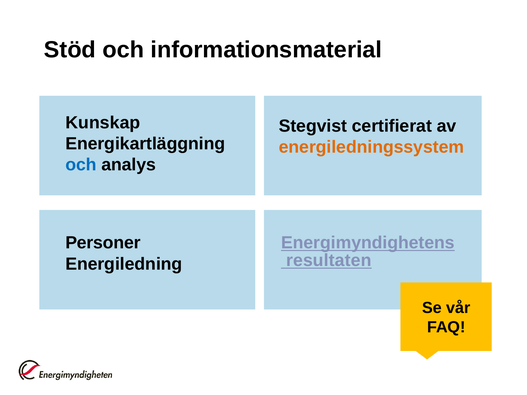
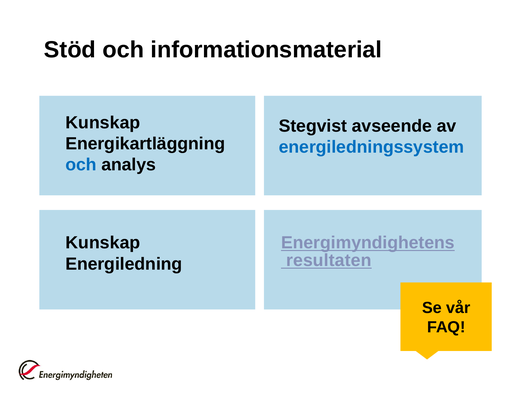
certifierat: certifierat -> avseende
energiledningssystem colour: orange -> blue
Personer at (103, 243): Personer -> Kunskap
